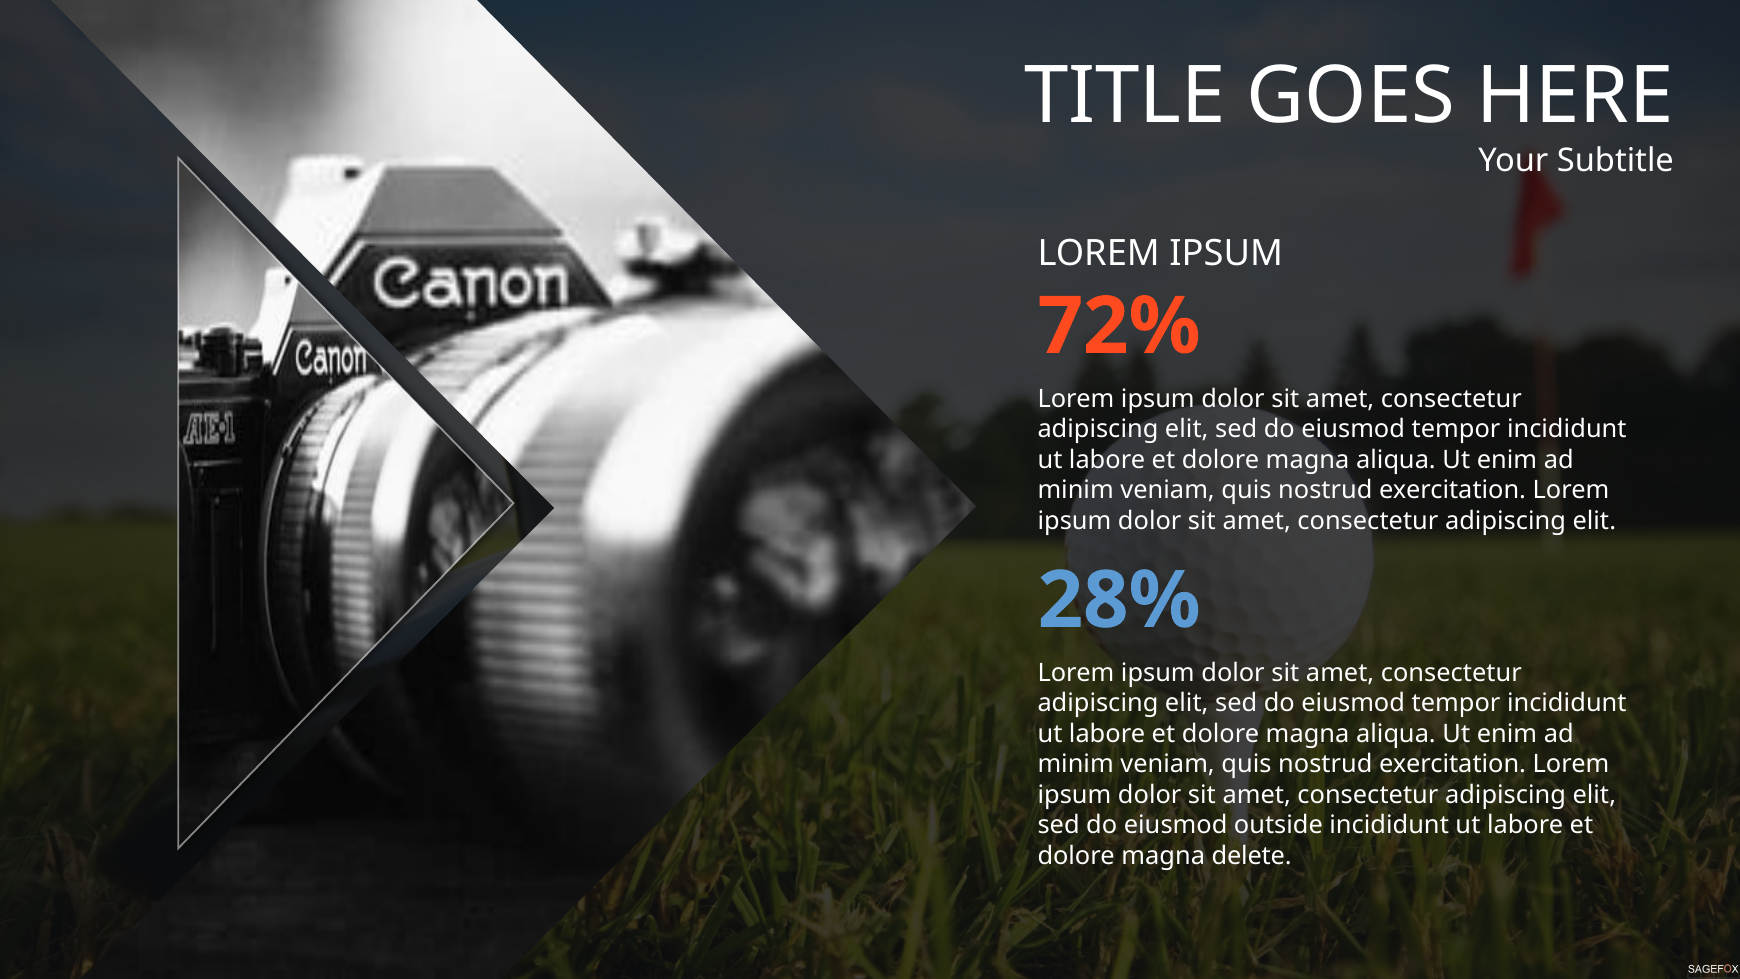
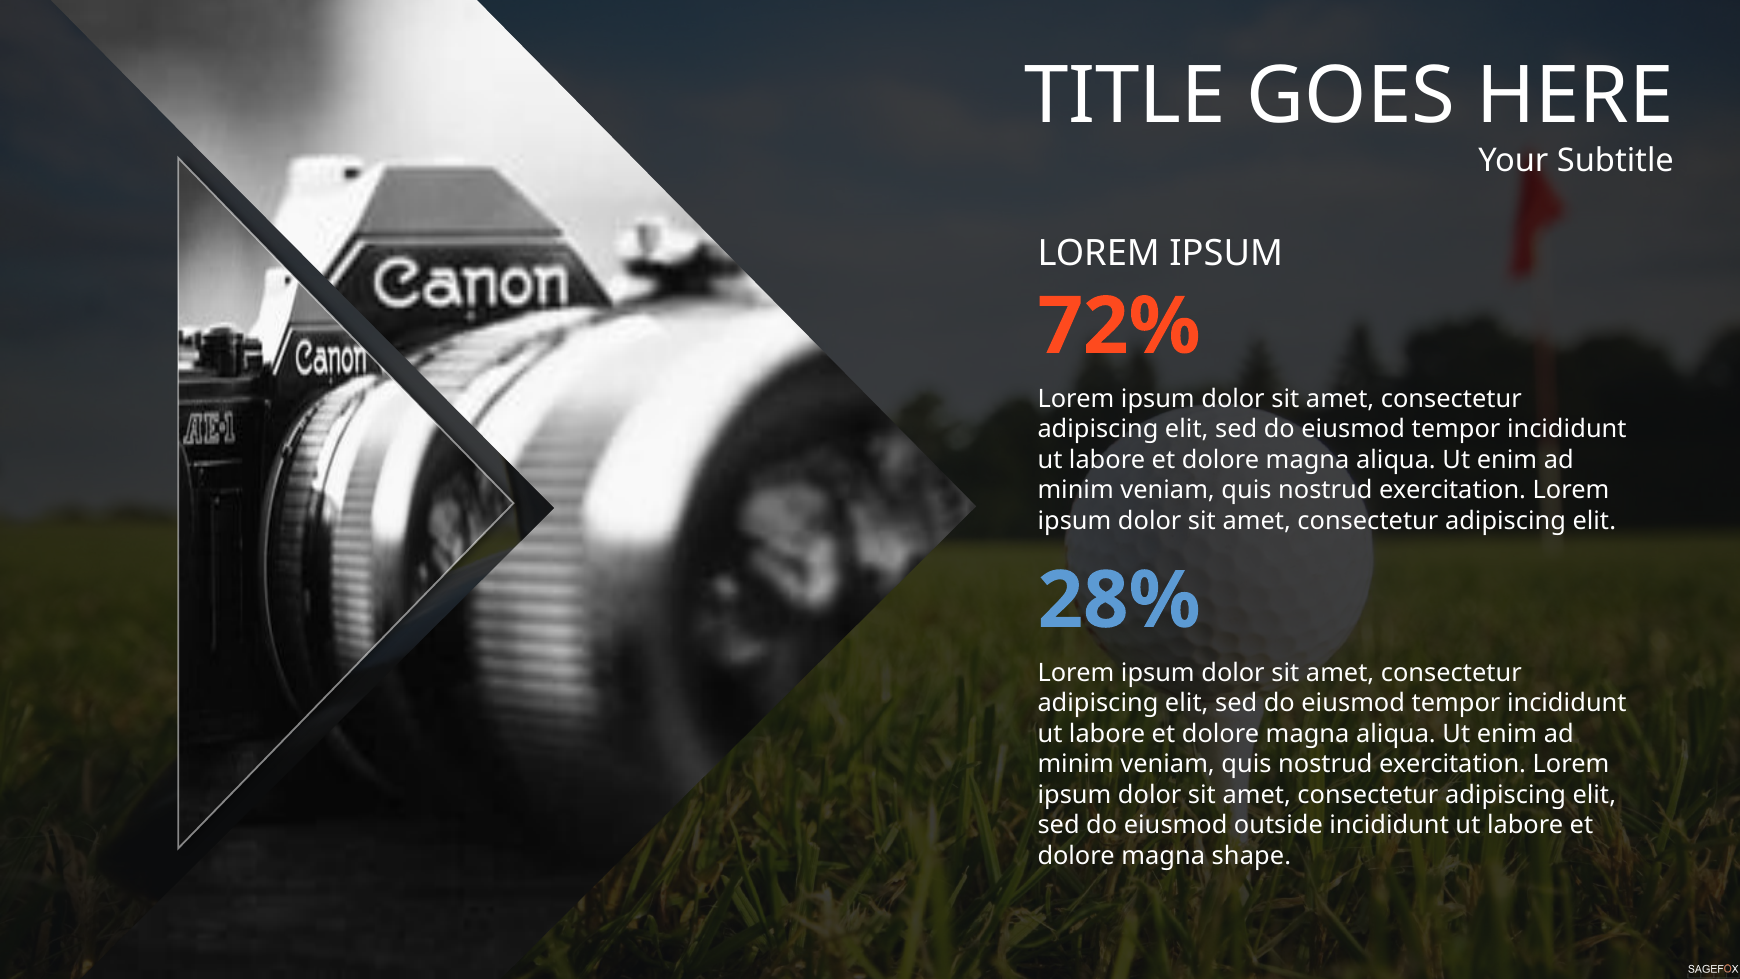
delete: delete -> shape
